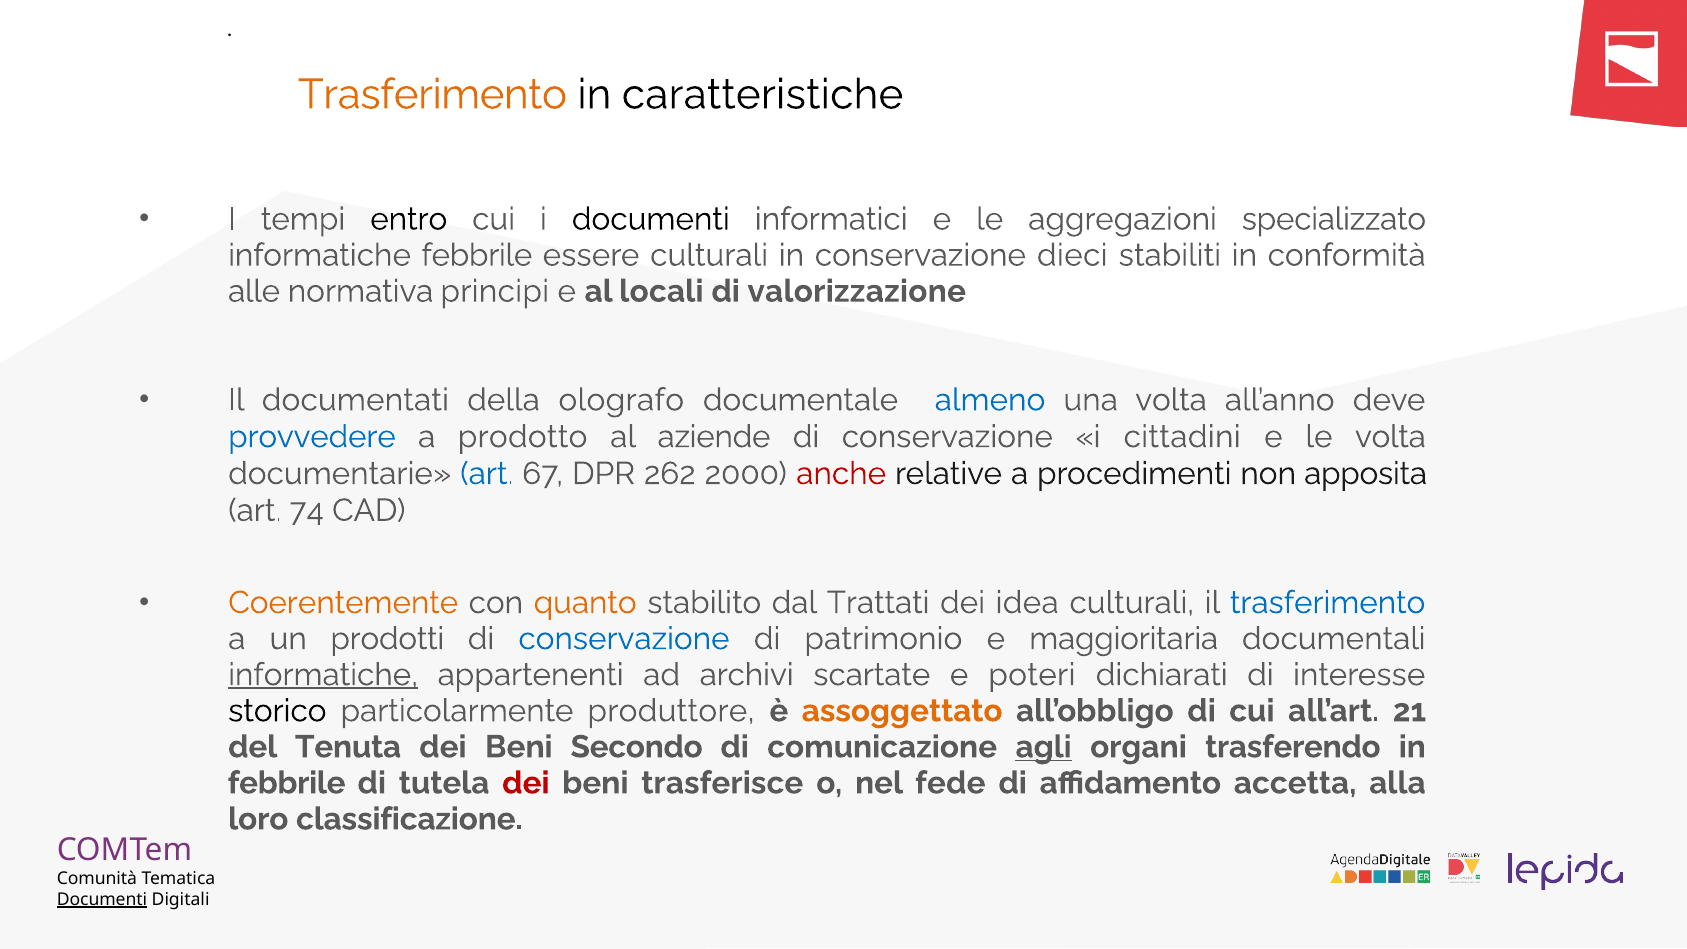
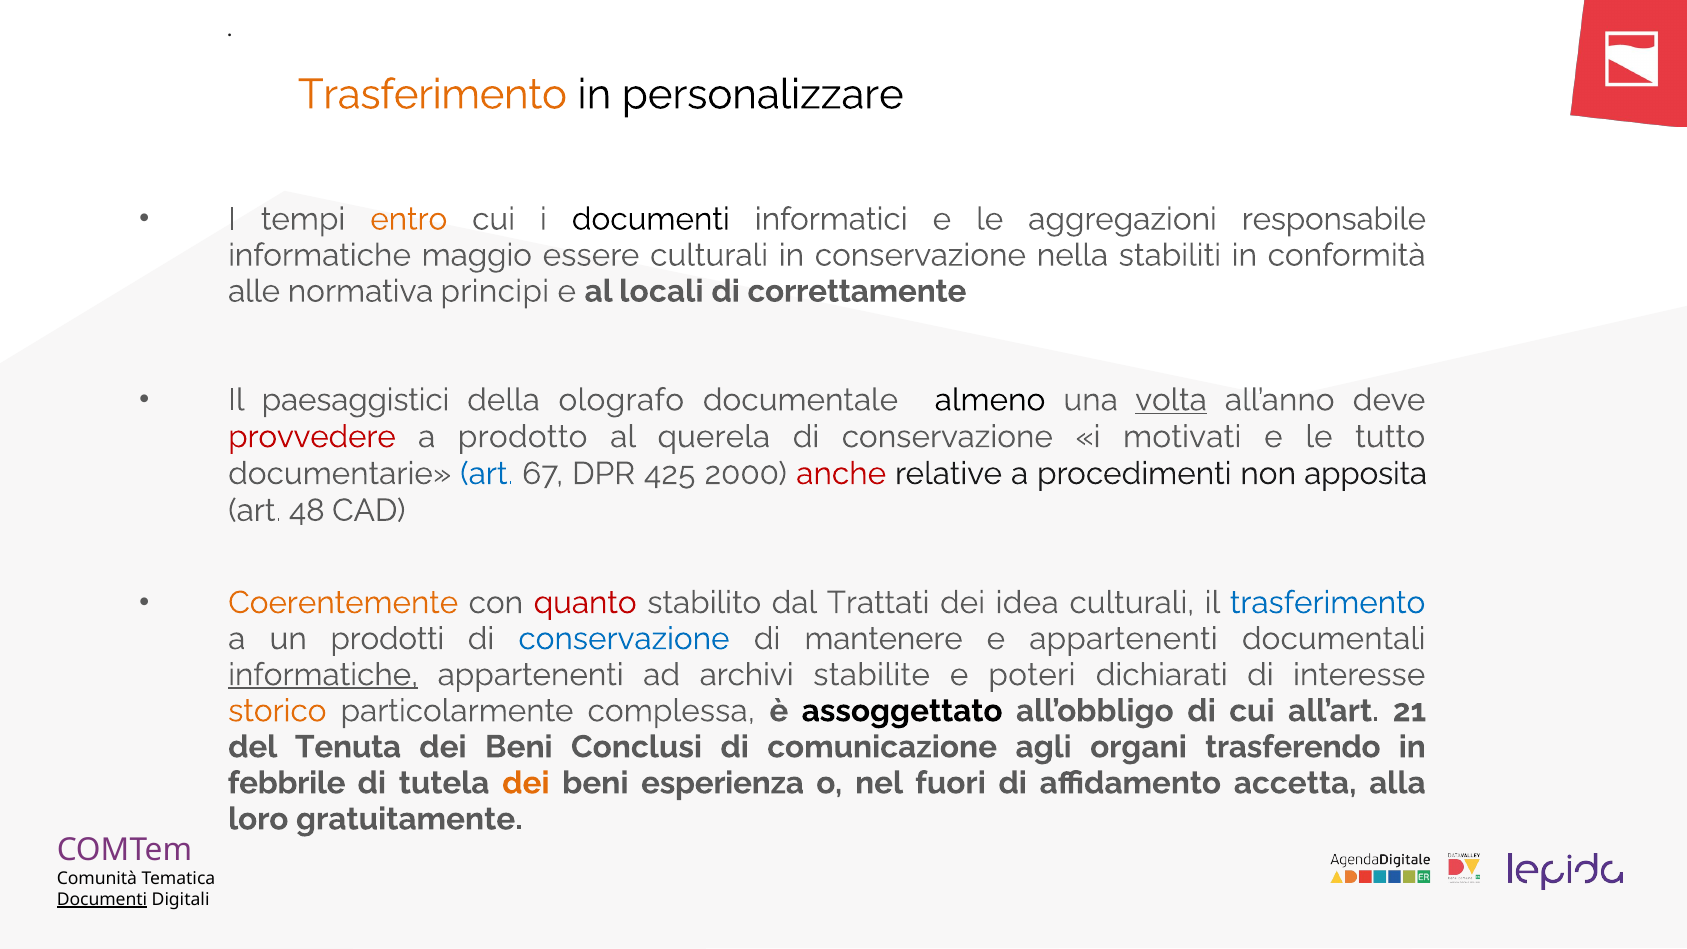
caratteristiche: caratteristiche -> personalizzare
entro colour: black -> orange
specializzato: specializzato -> responsabile
informatiche febbrile: febbrile -> maggio
dieci: dieci -> nella
valorizzazione: valorizzazione -> correttamente
documentati: documentati -> paesaggistici
almeno colour: blue -> black
volta at (1171, 400) underline: none -> present
provvedere colour: blue -> red
aziende: aziende -> querela
cittadini: cittadini -> motivati
le volta: volta -> tutto
262: 262 -> 425
74: 74 -> 48
quanto colour: orange -> red
patrimonio: patrimonio -> mantenere
e maggioritaria: maggioritaria -> appartenenti
scartate: scartate -> stabilite
storico colour: black -> orange
produttore: produttore -> complessa
assoggettato colour: orange -> black
Secondo: Secondo -> Conclusi
agli underline: present -> none
dei at (526, 783) colour: red -> orange
trasferisce: trasferisce -> esperienza
fede: fede -> fuori
classificazione: classificazione -> gratuitamente
